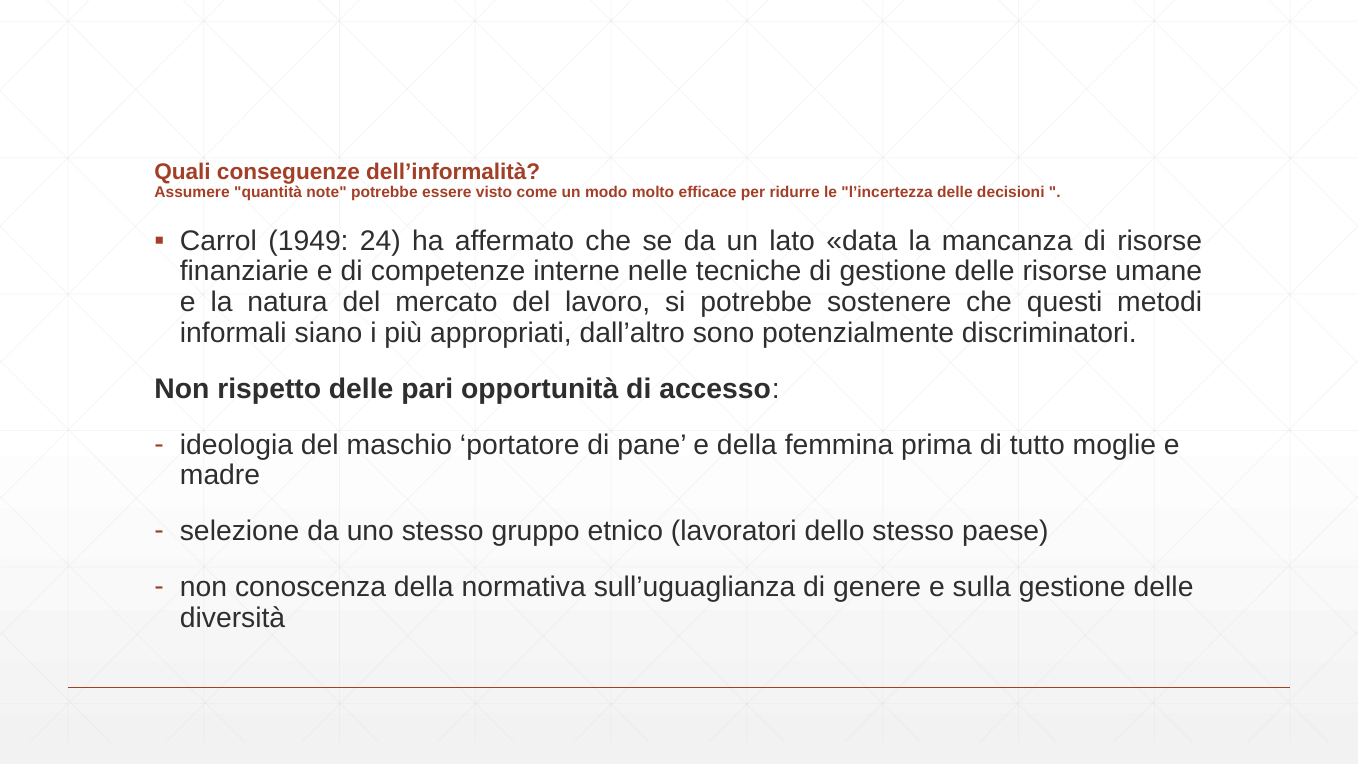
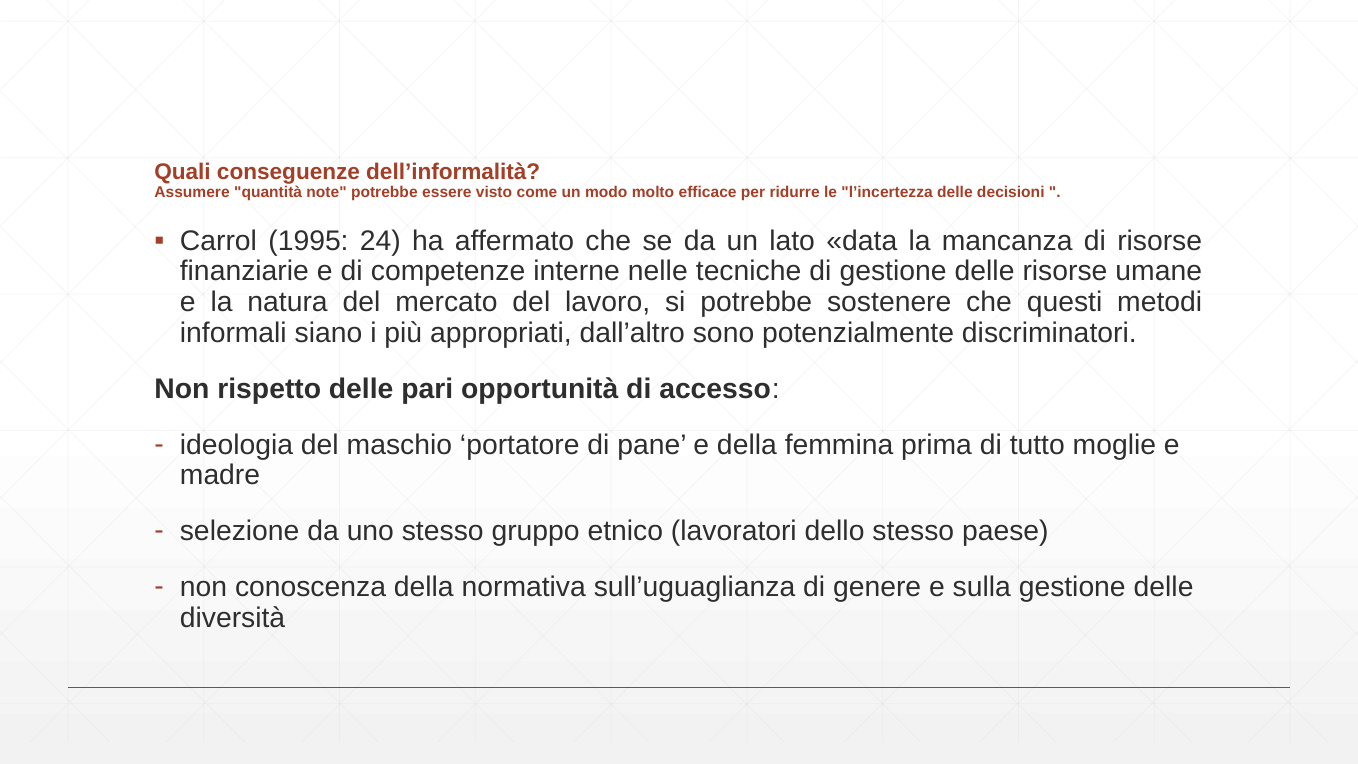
1949: 1949 -> 1995
